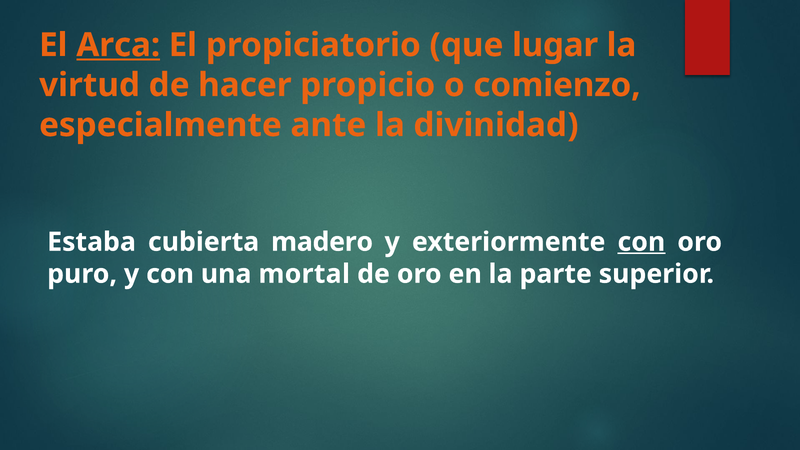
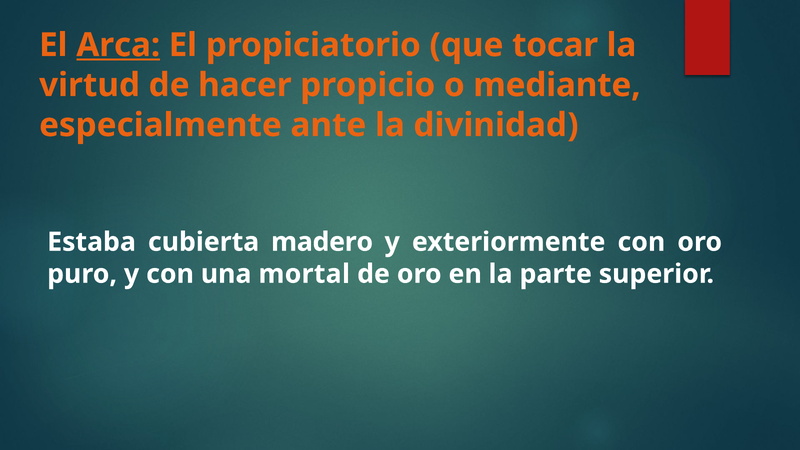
lugar: lugar -> tocar
comienzo: comienzo -> mediante
con at (641, 242) underline: present -> none
